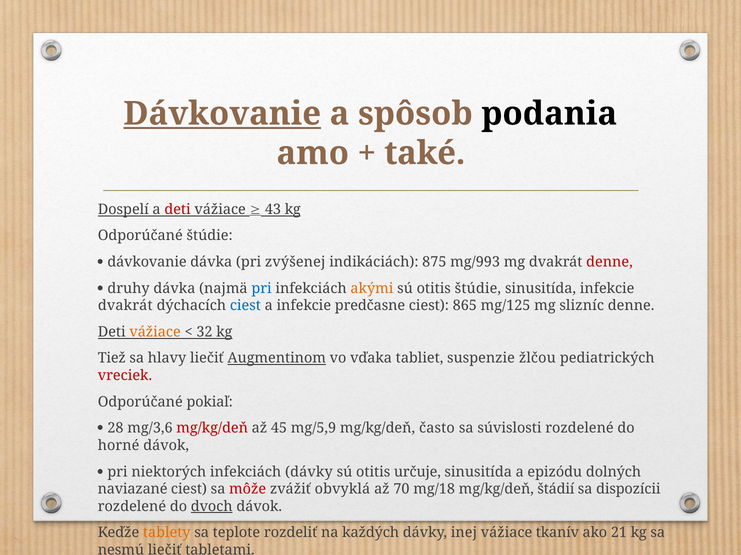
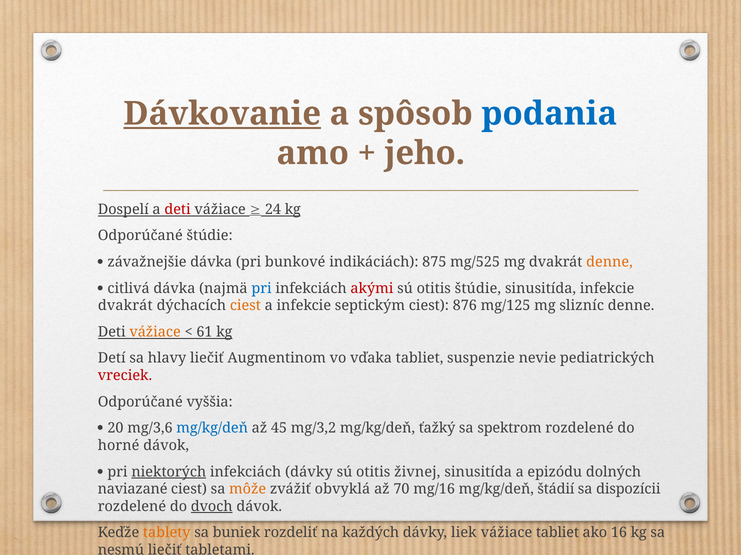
podania colour: black -> blue
také: také -> jeho
43: 43 -> 24
dávkovanie at (147, 262): dávkovanie -> závažnejšie
zvýšenej: zvýšenej -> bunkové
mg/993: mg/993 -> mg/525
denne at (609, 262) colour: red -> orange
druhy: druhy -> citlivá
akými colour: orange -> red
ciest at (245, 306) colour: blue -> orange
predčasne: predčasne -> septickým
865: 865 -> 876
32: 32 -> 61
Tiež: Tiež -> Detí
Augmentinom underline: present -> none
žlčou: žlčou -> nevie
pokiaľ: pokiaľ -> vyššia
28: 28 -> 20
mg/kg/deň at (212, 429) colour: red -> blue
mg/5,9: mg/5,9 -> mg/3,2
často: často -> ťažký
súvislosti: súvislosti -> spektrom
niektorých underline: none -> present
určuje: určuje -> živnej
môže colour: red -> orange
mg/18: mg/18 -> mg/16
teplote: teplote -> buniek
inej: inej -> liek
vážiace tkanív: tkanív -> tabliet
21: 21 -> 16
